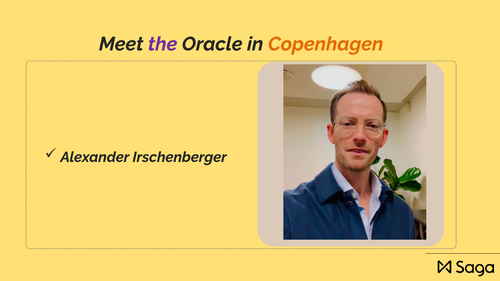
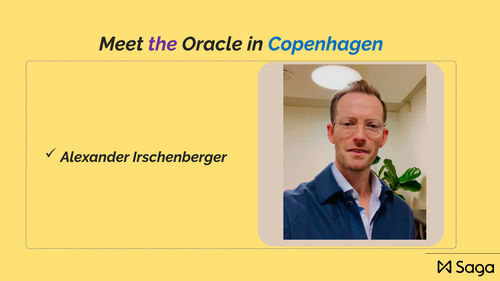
Copenhagen colour: orange -> blue
